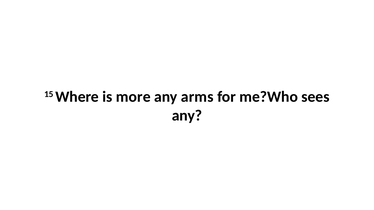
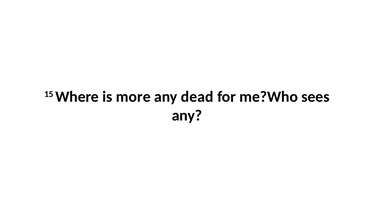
arms: arms -> dead
